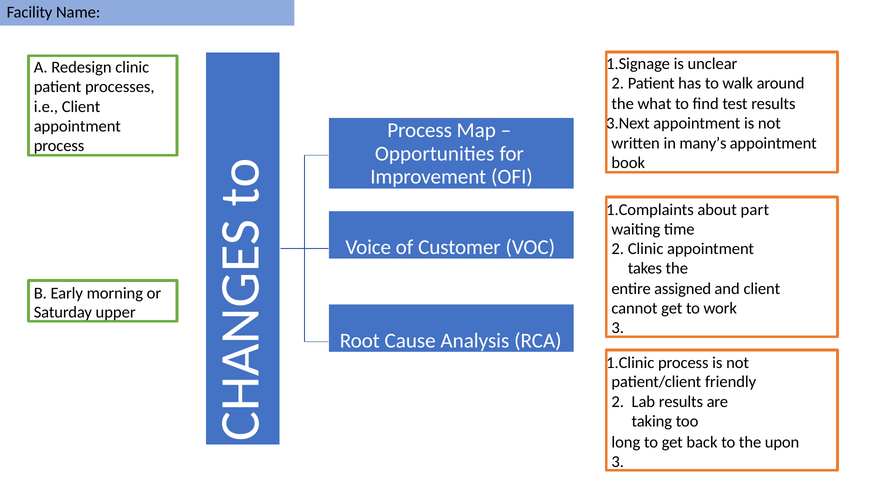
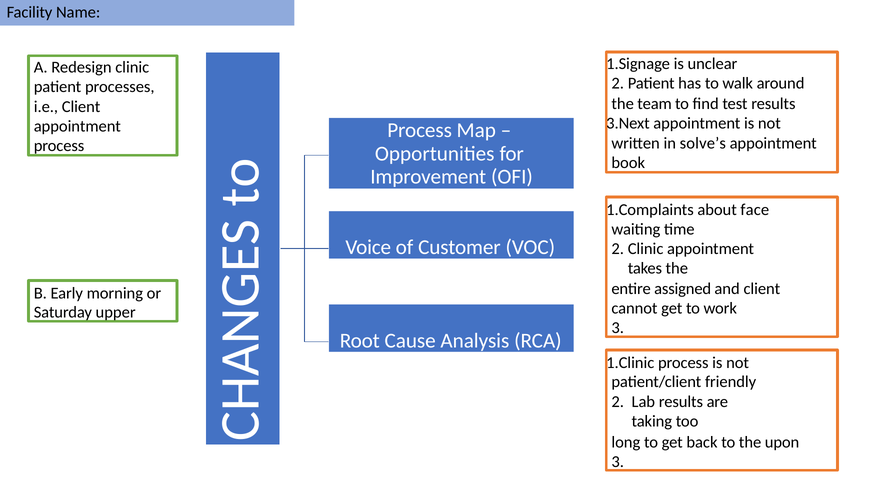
what: what -> team
many’s: many’s -> solve’s
part: part -> face
